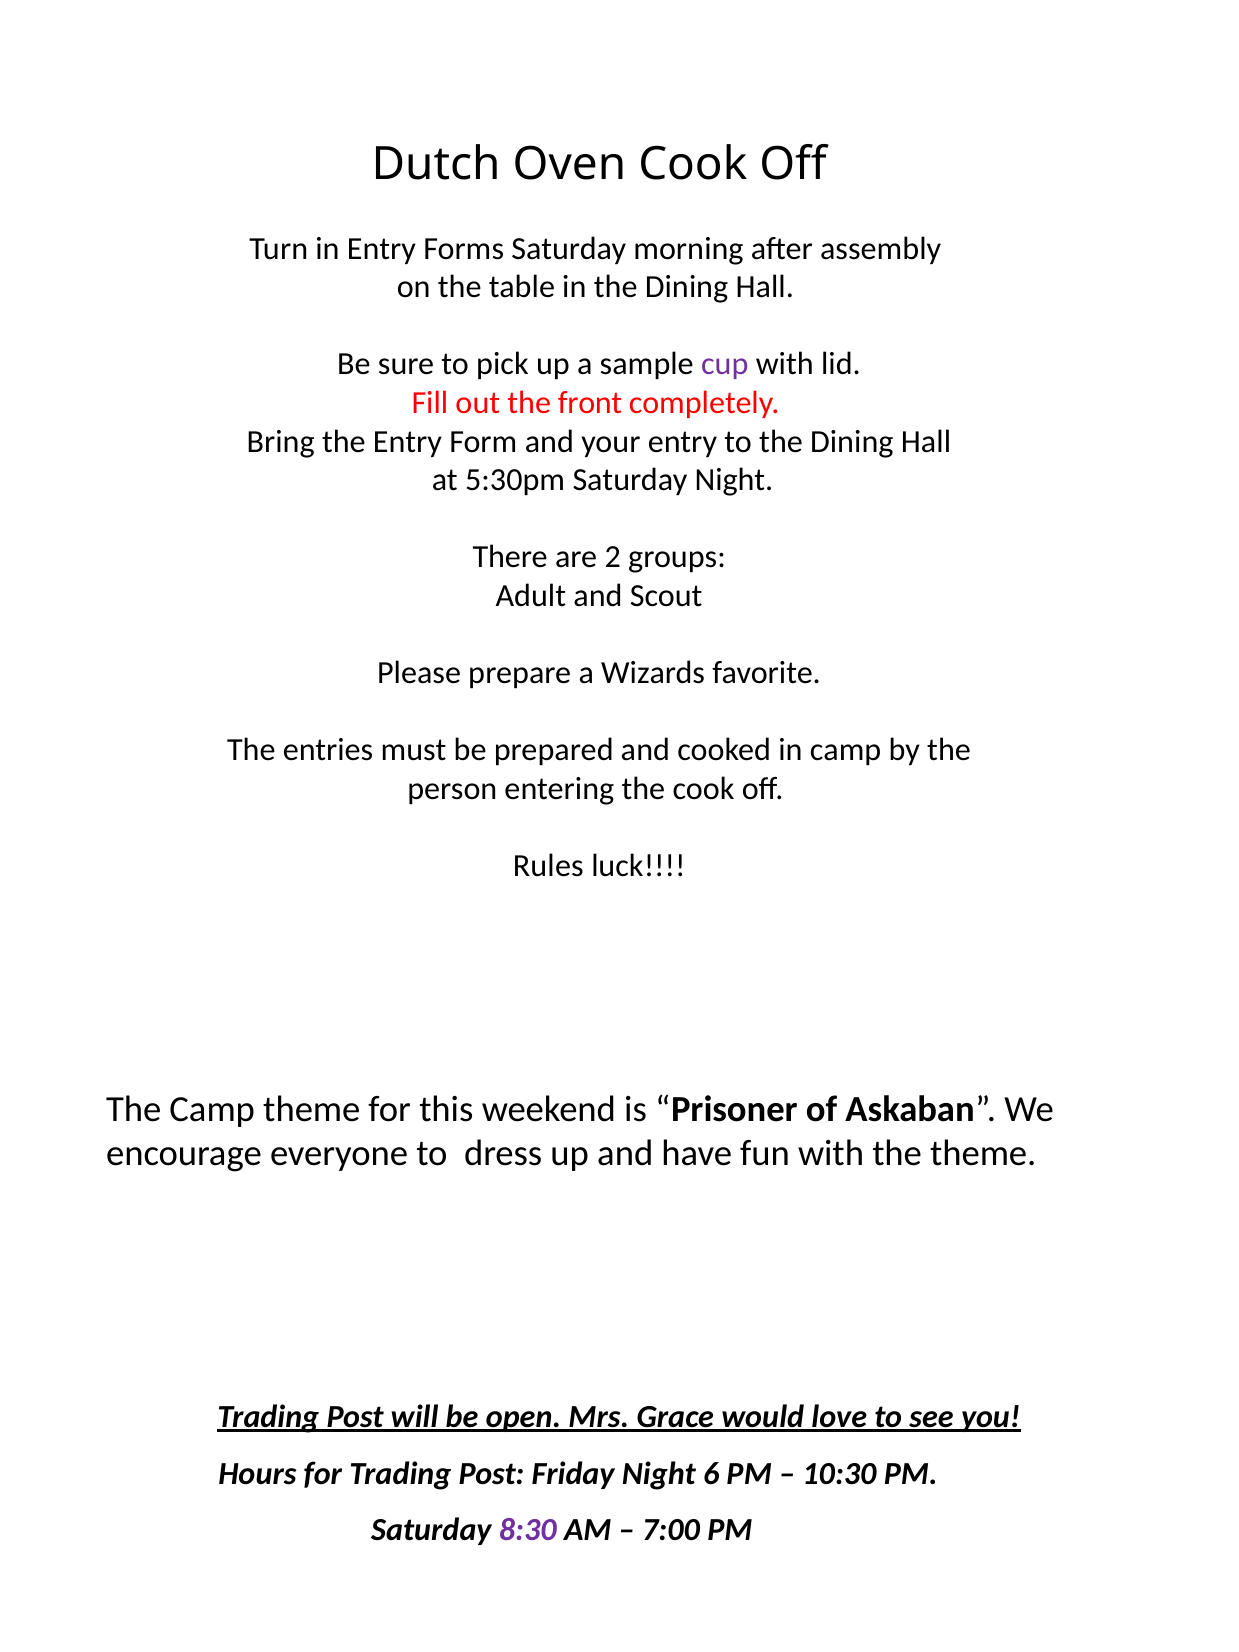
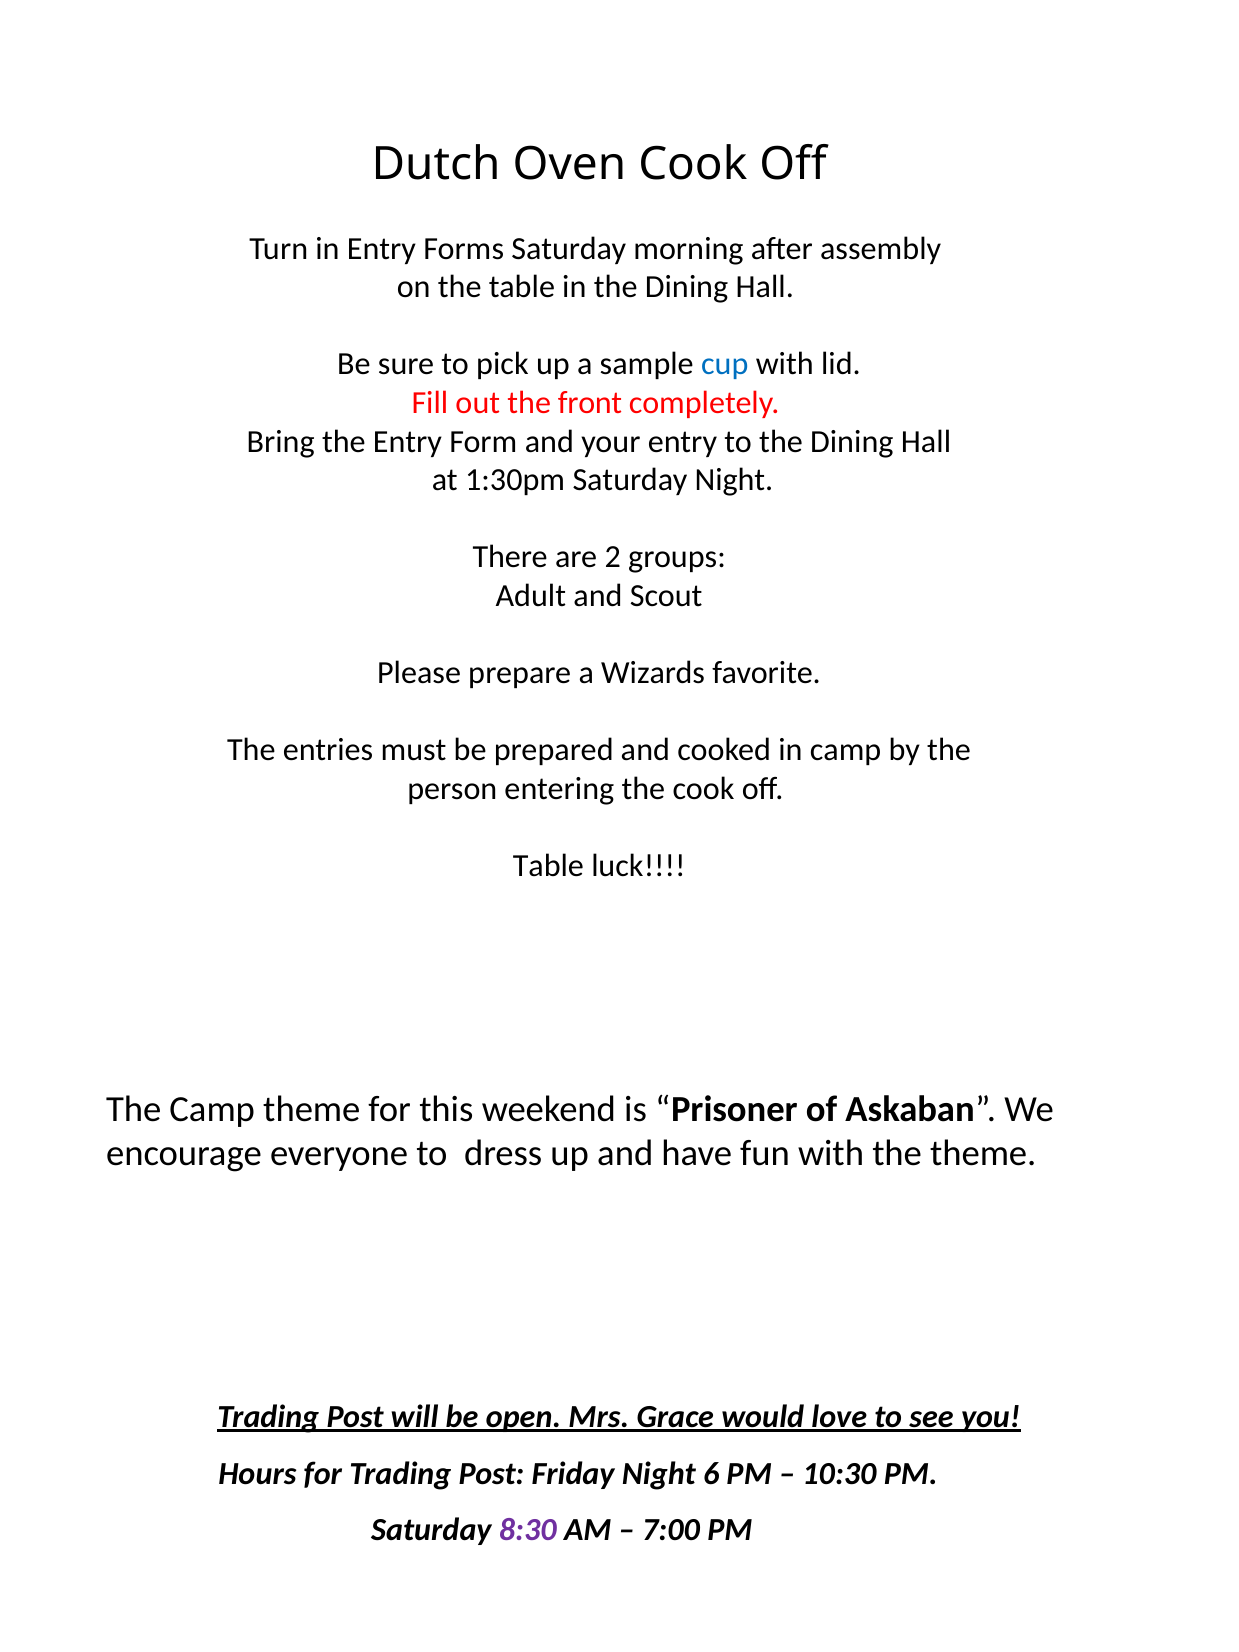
cup colour: purple -> blue
5:30pm: 5:30pm -> 1:30pm
Rules at (548, 866): Rules -> Table
